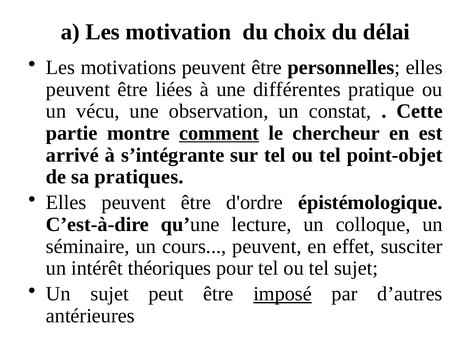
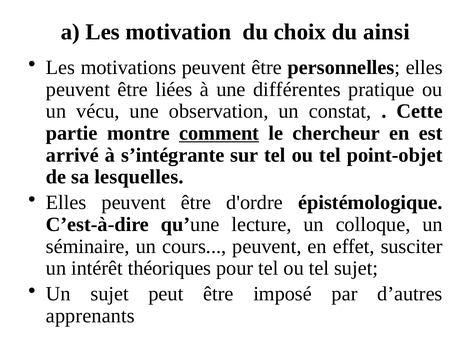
délai: délai -> ainsi
pratiques: pratiques -> lesquelles
imposé underline: present -> none
antérieures: antérieures -> apprenants
